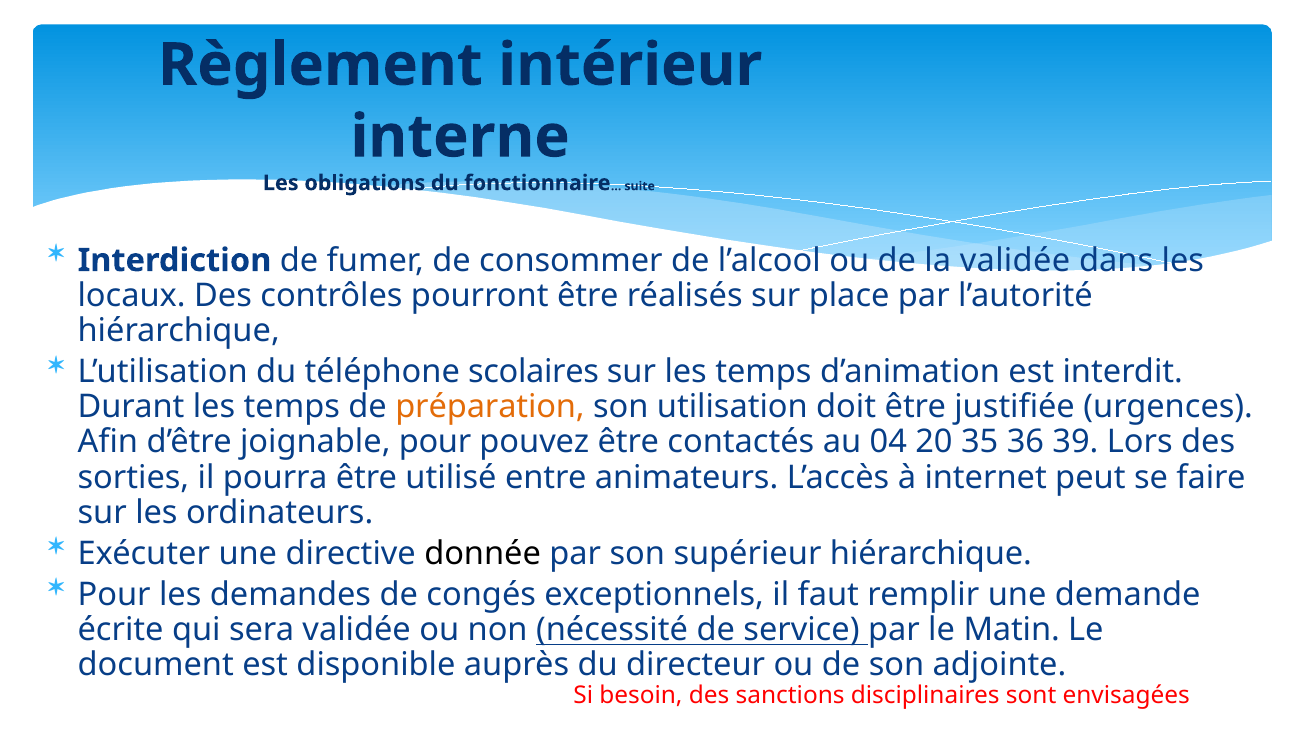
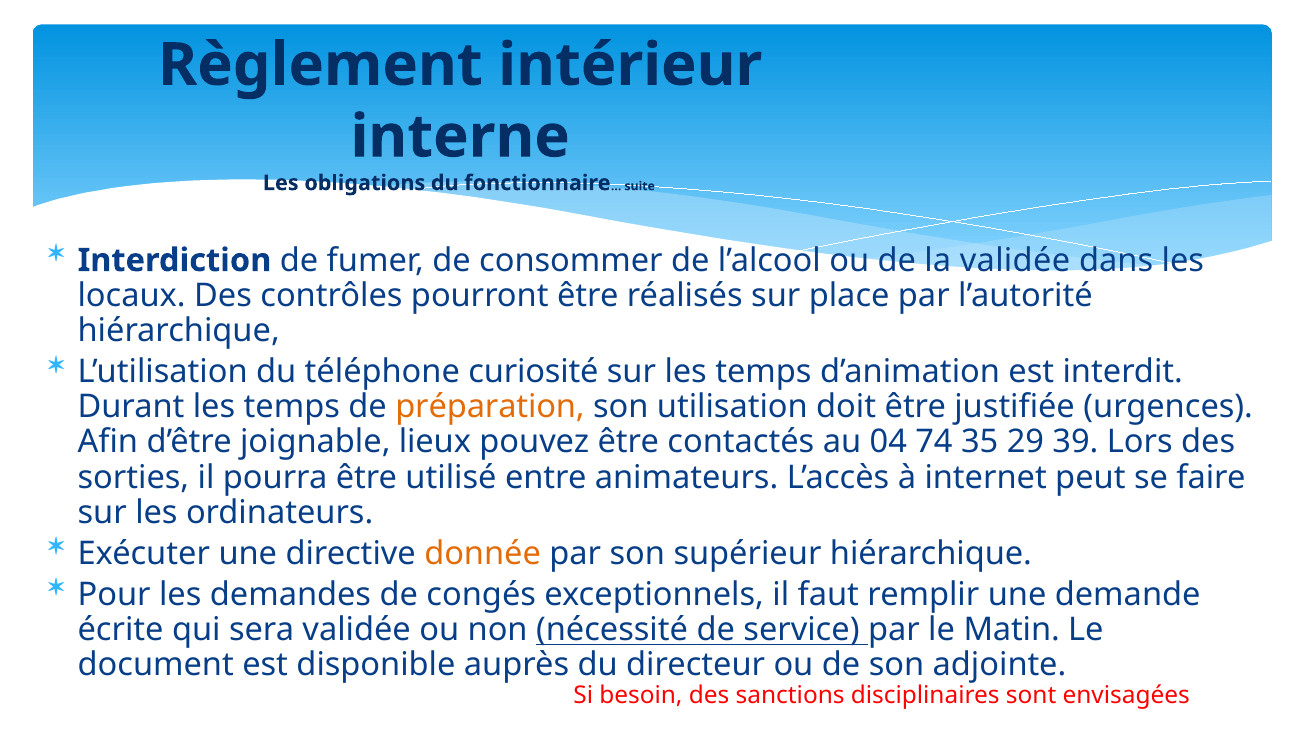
scolaires: scolaires -> curiosité
joignable pour: pour -> lieux
20: 20 -> 74
36: 36 -> 29
donnée colour: black -> orange
